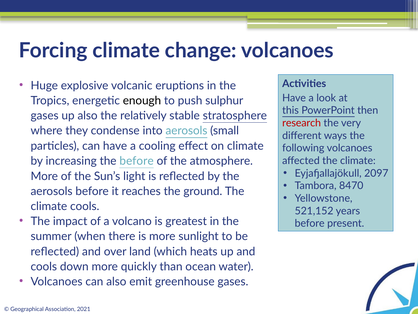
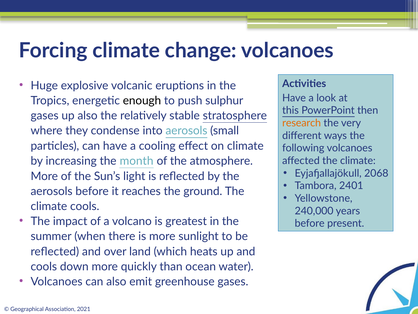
research colour: red -> orange
the before: before -> month
2097: 2097 -> 2068
8470: 8470 -> 2401
521,152: 521,152 -> 240,000
